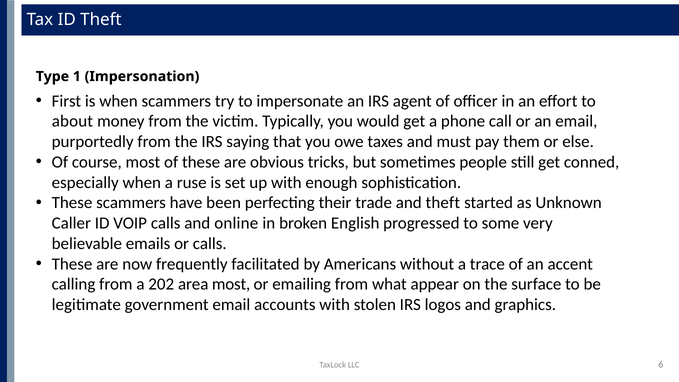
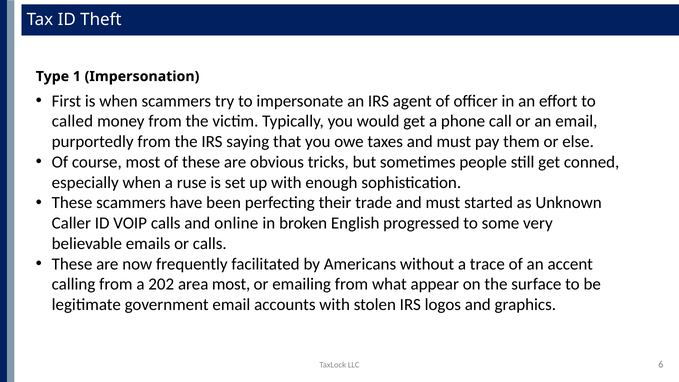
about: about -> called
trade and theft: theft -> must
